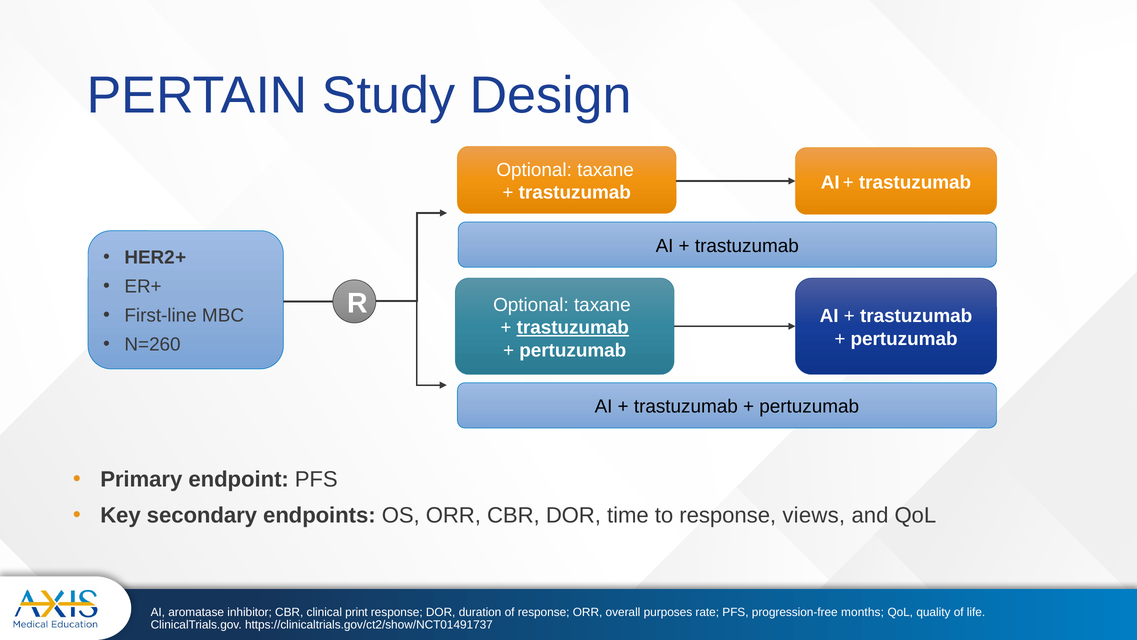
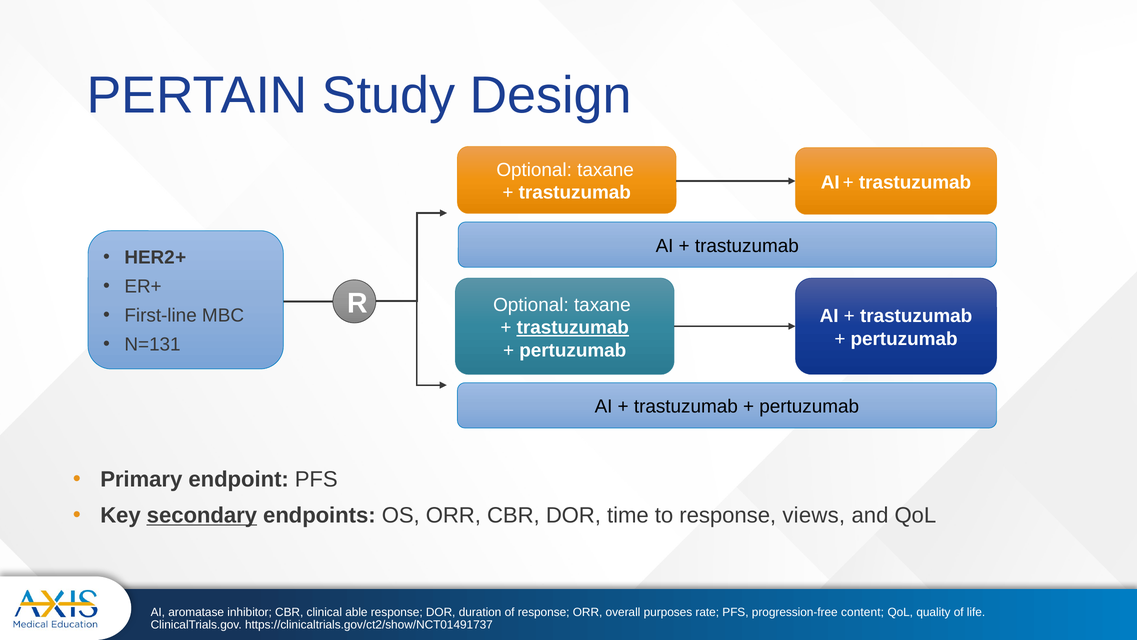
N=260: N=260 -> N=131
secondary underline: none -> present
print: print -> able
months: months -> content
